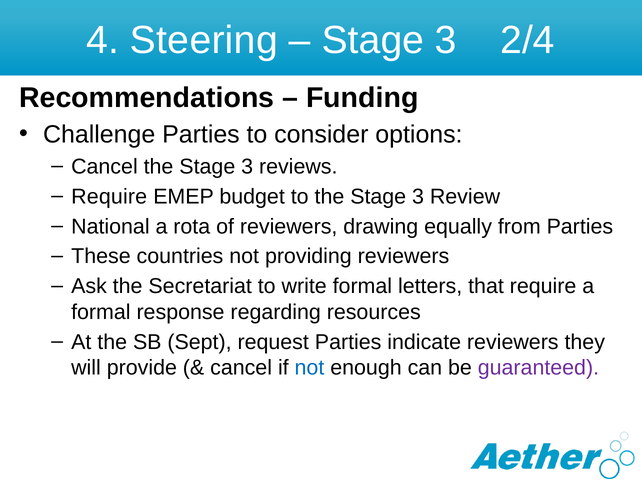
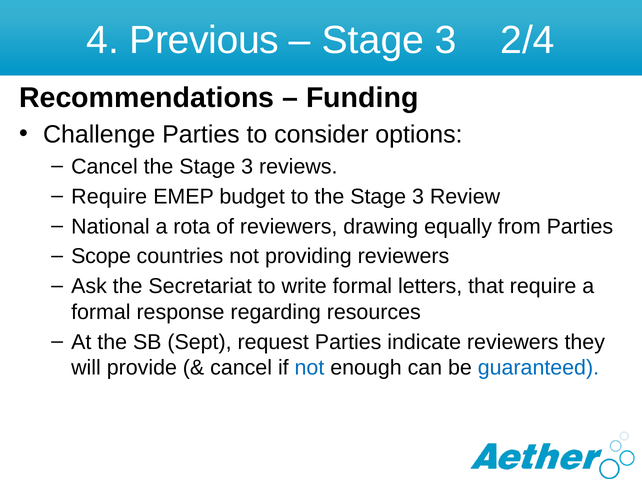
Steering: Steering -> Previous
These: These -> Scope
guaranteed colour: purple -> blue
